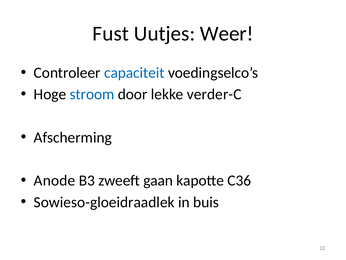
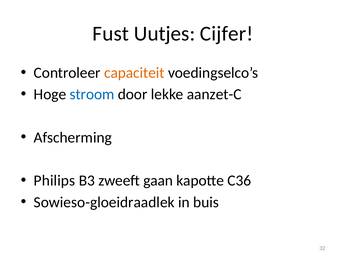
Weer: Weer -> Cijfer
capaciteit colour: blue -> orange
verder-C: verder-C -> aanzet-C
Anode: Anode -> Philips
